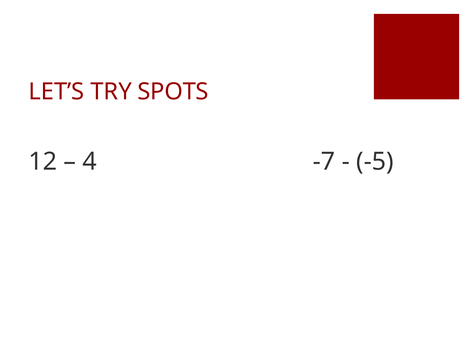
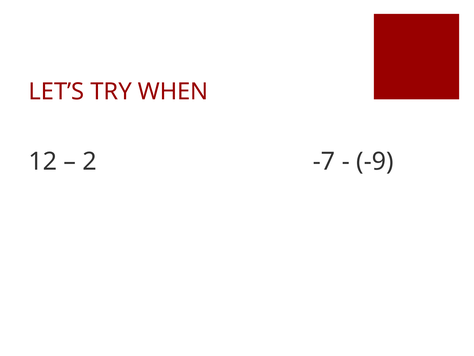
SPOTS: SPOTS -> WHEN
4: 4 -> 2
-5: -5 -> -9
